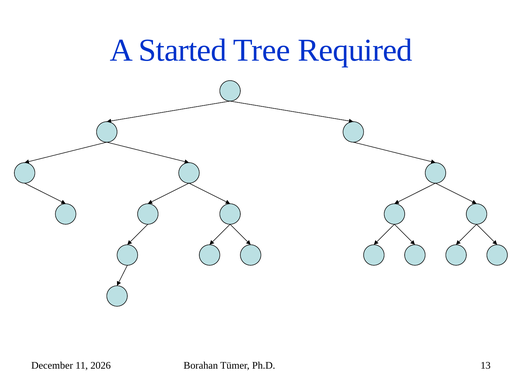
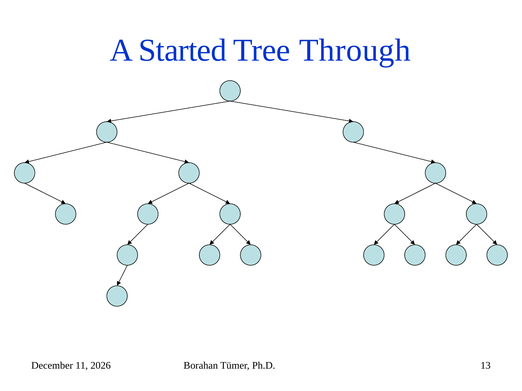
Required: Required -> Through
